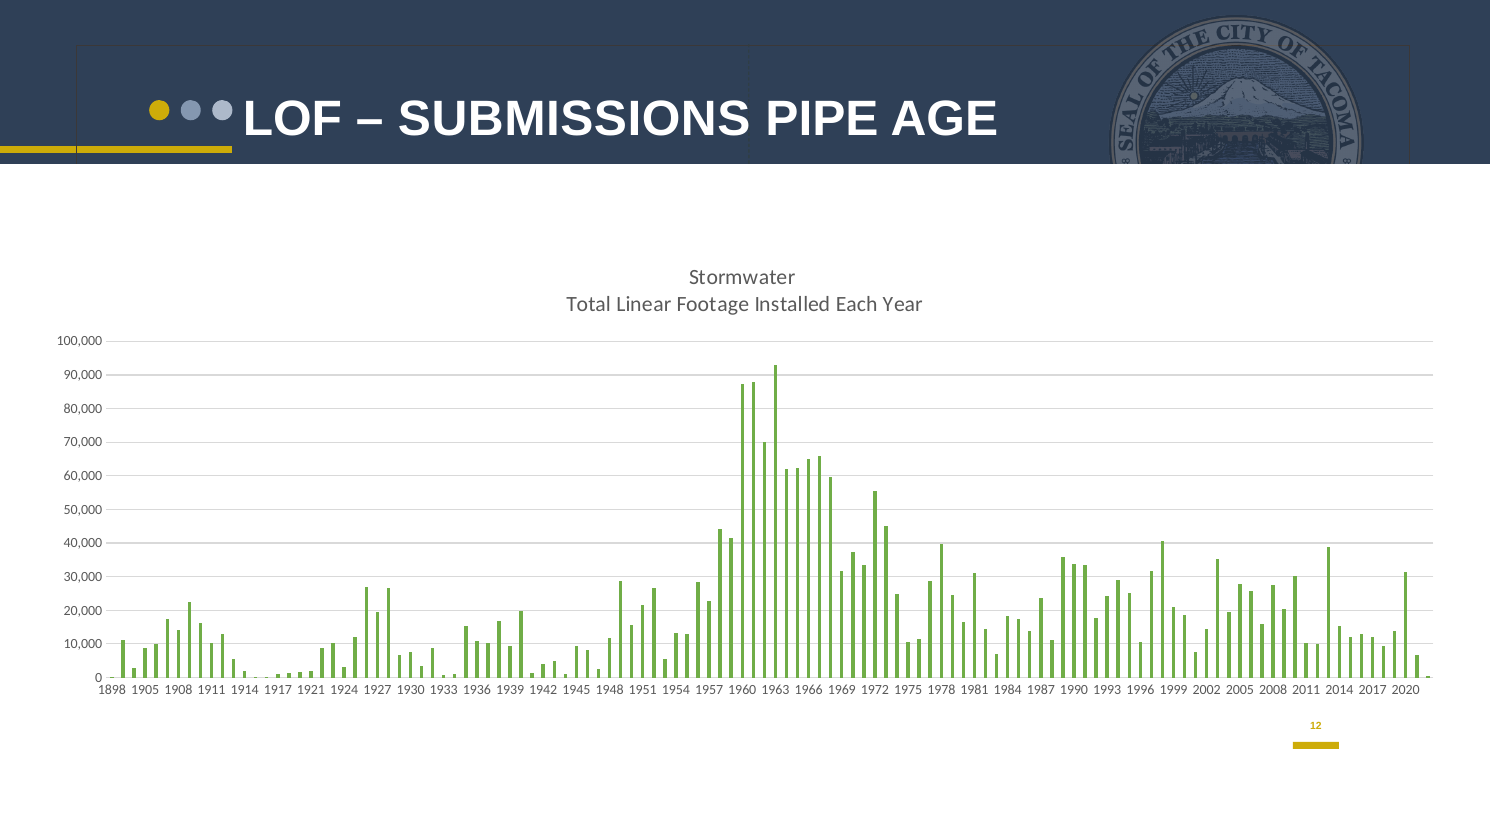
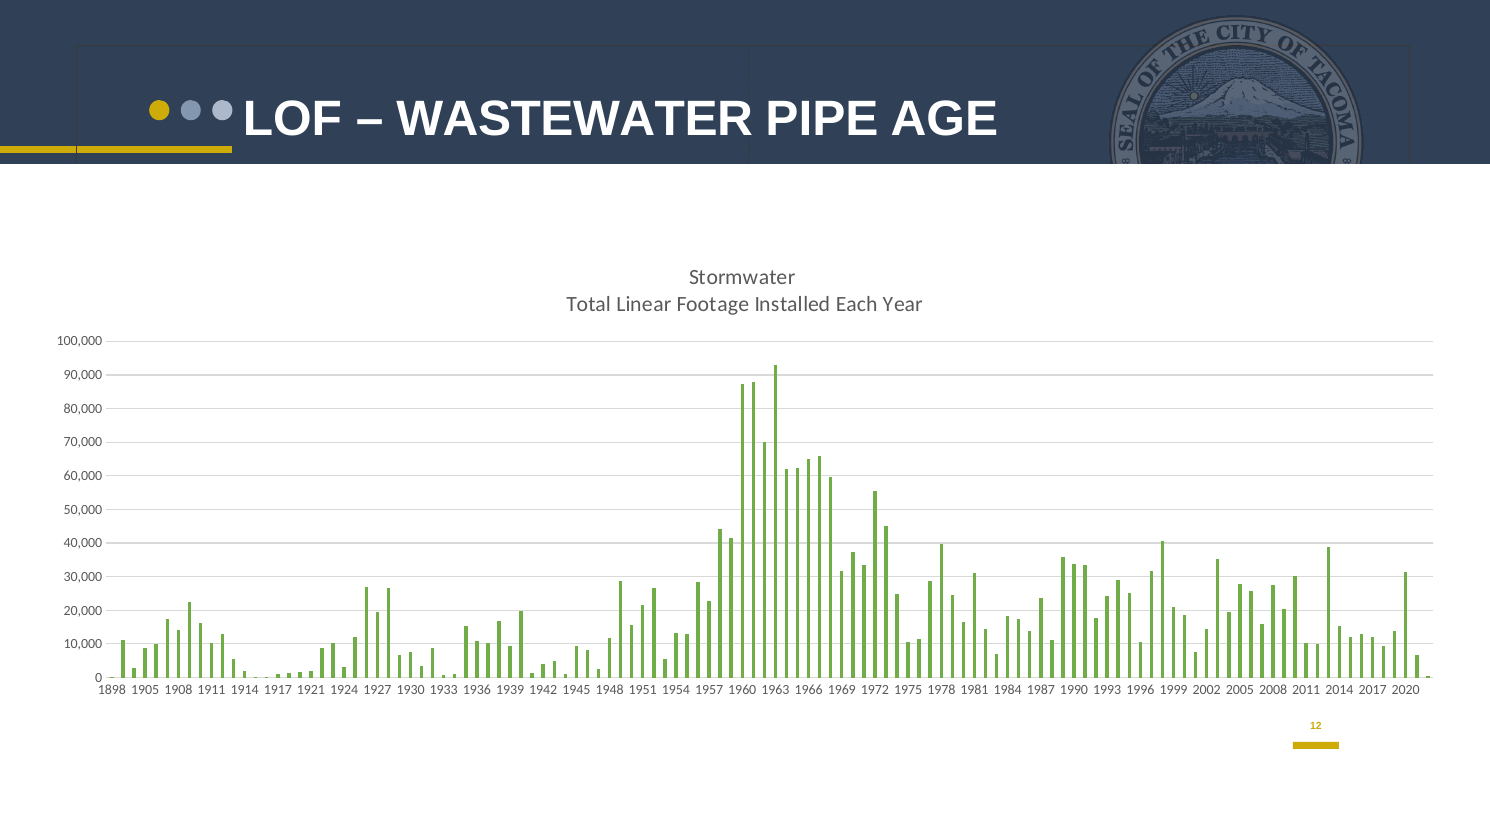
SUBMISSIONS: SUBMISSIONS -> WASTEWATER
